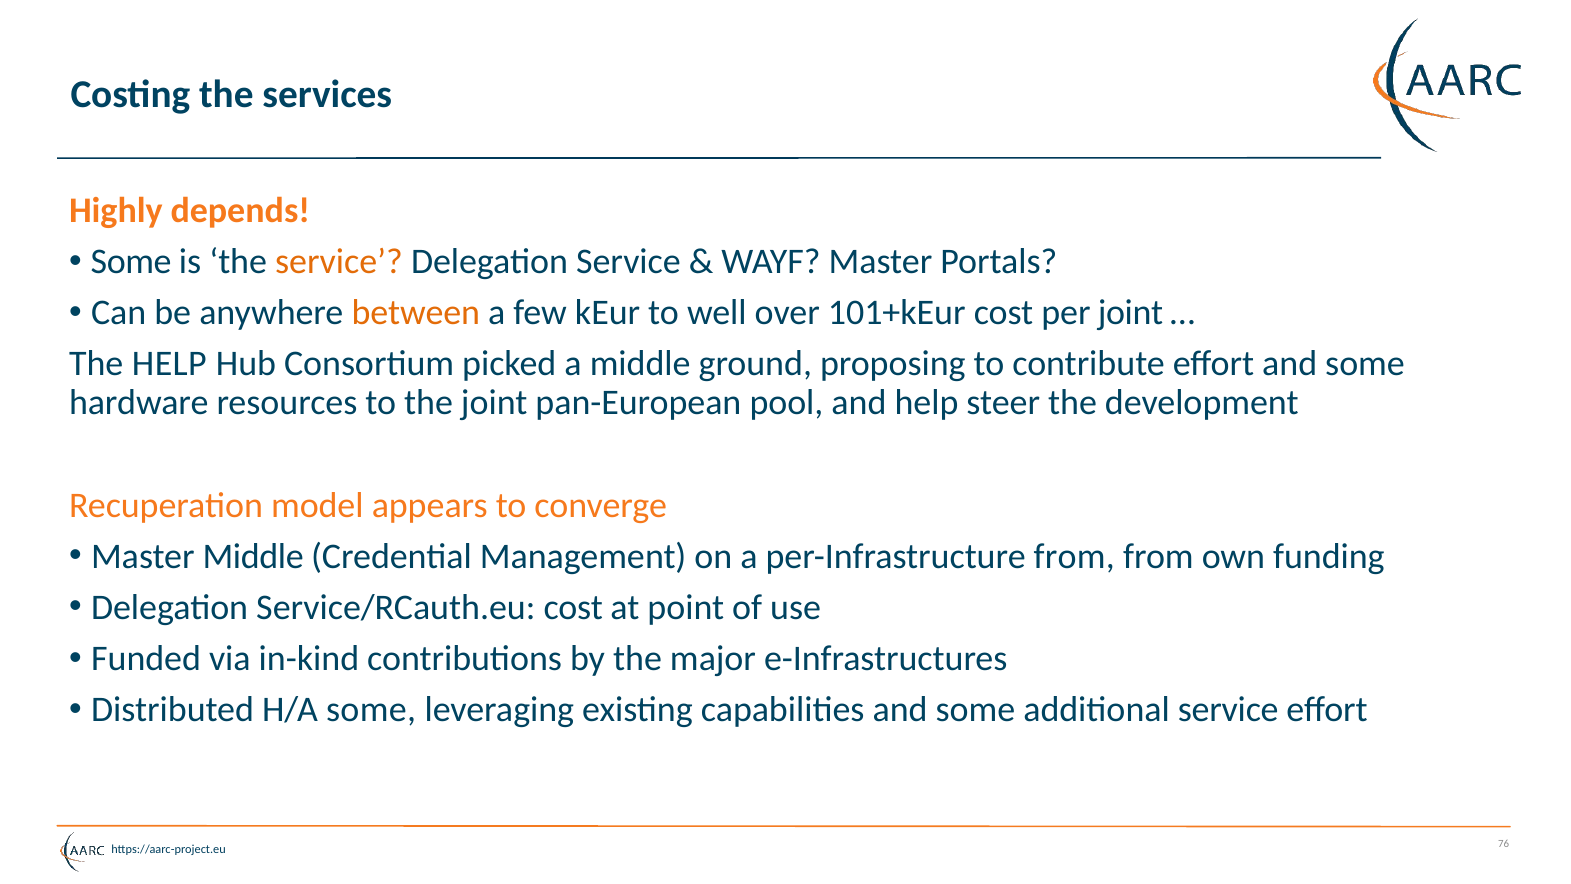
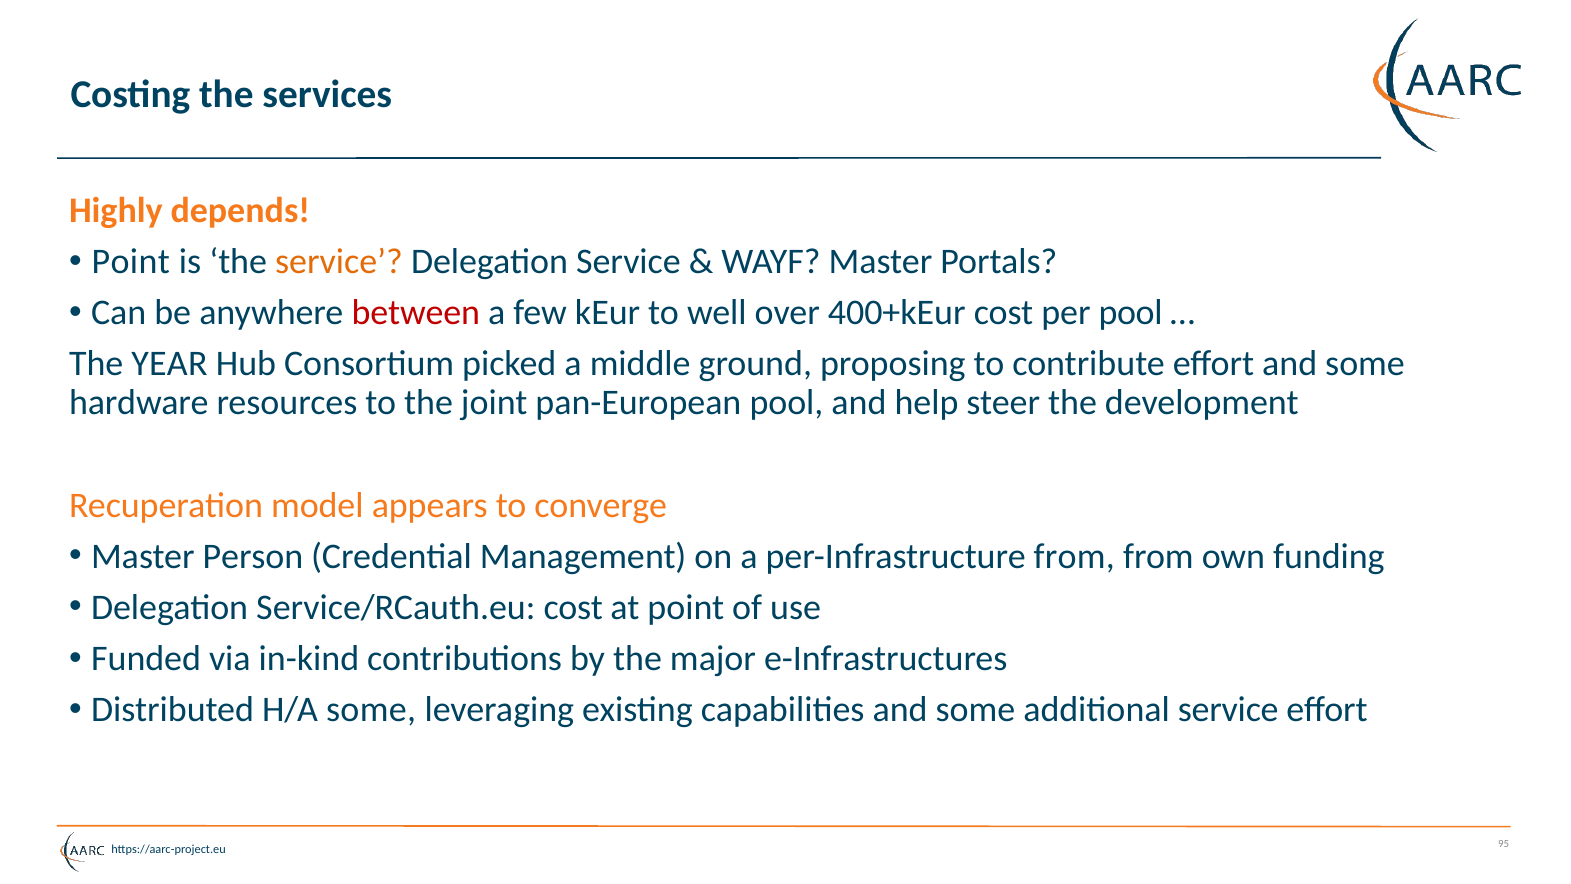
Some at (131, 262): Some -> Point
between colour: orange -> red
101+kEur: 101+kEur -> 400+kEur
per joint: joint -> pool
The HELP: HELP -> YEAR
Master Middle: Middle -> Person
76: 76 -> 95
